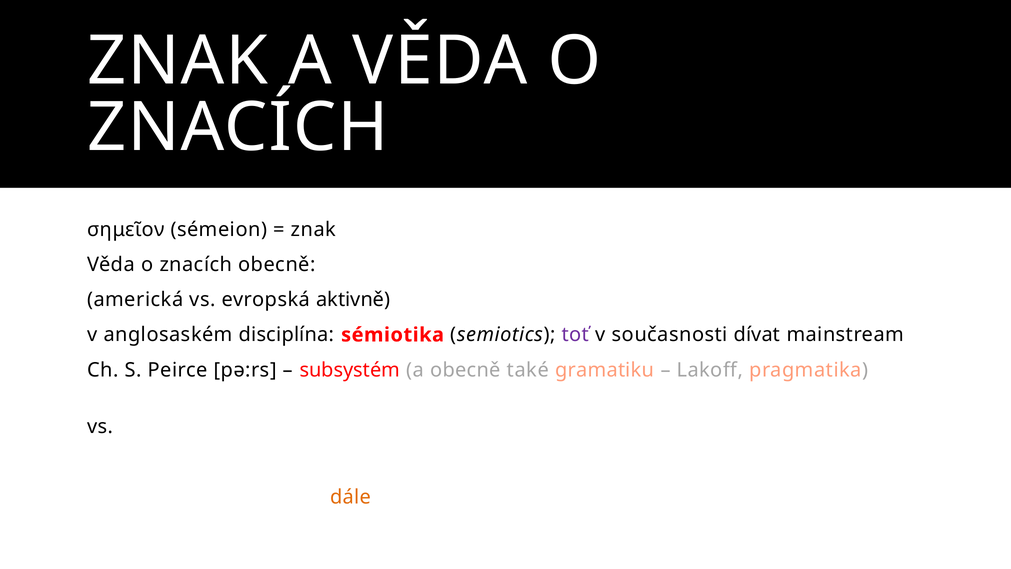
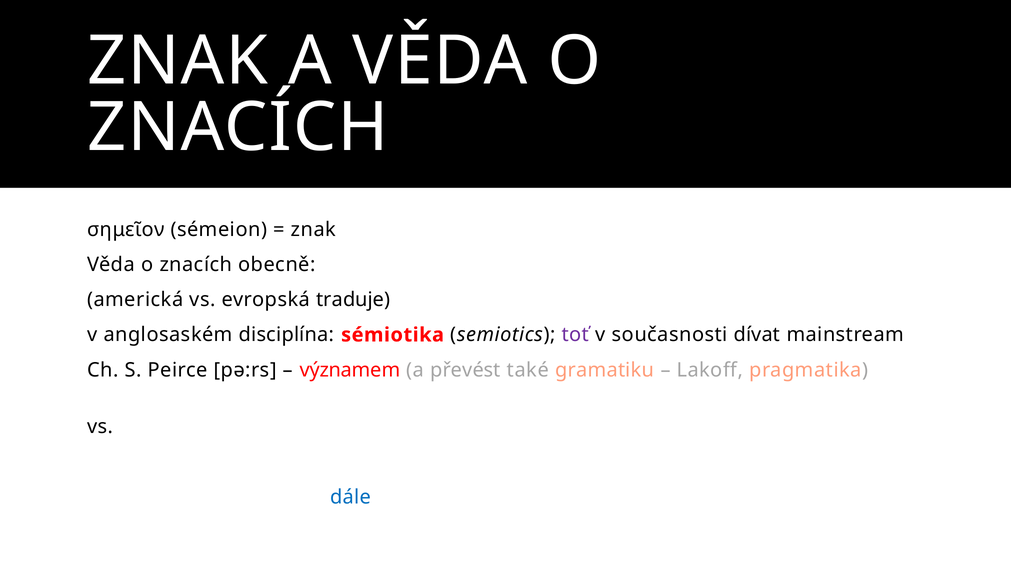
aktivně: aktivně -> traduje
subsystém: subsystém -> významem
a obecně: obecně -> převést
dále colour: orange -> blue
